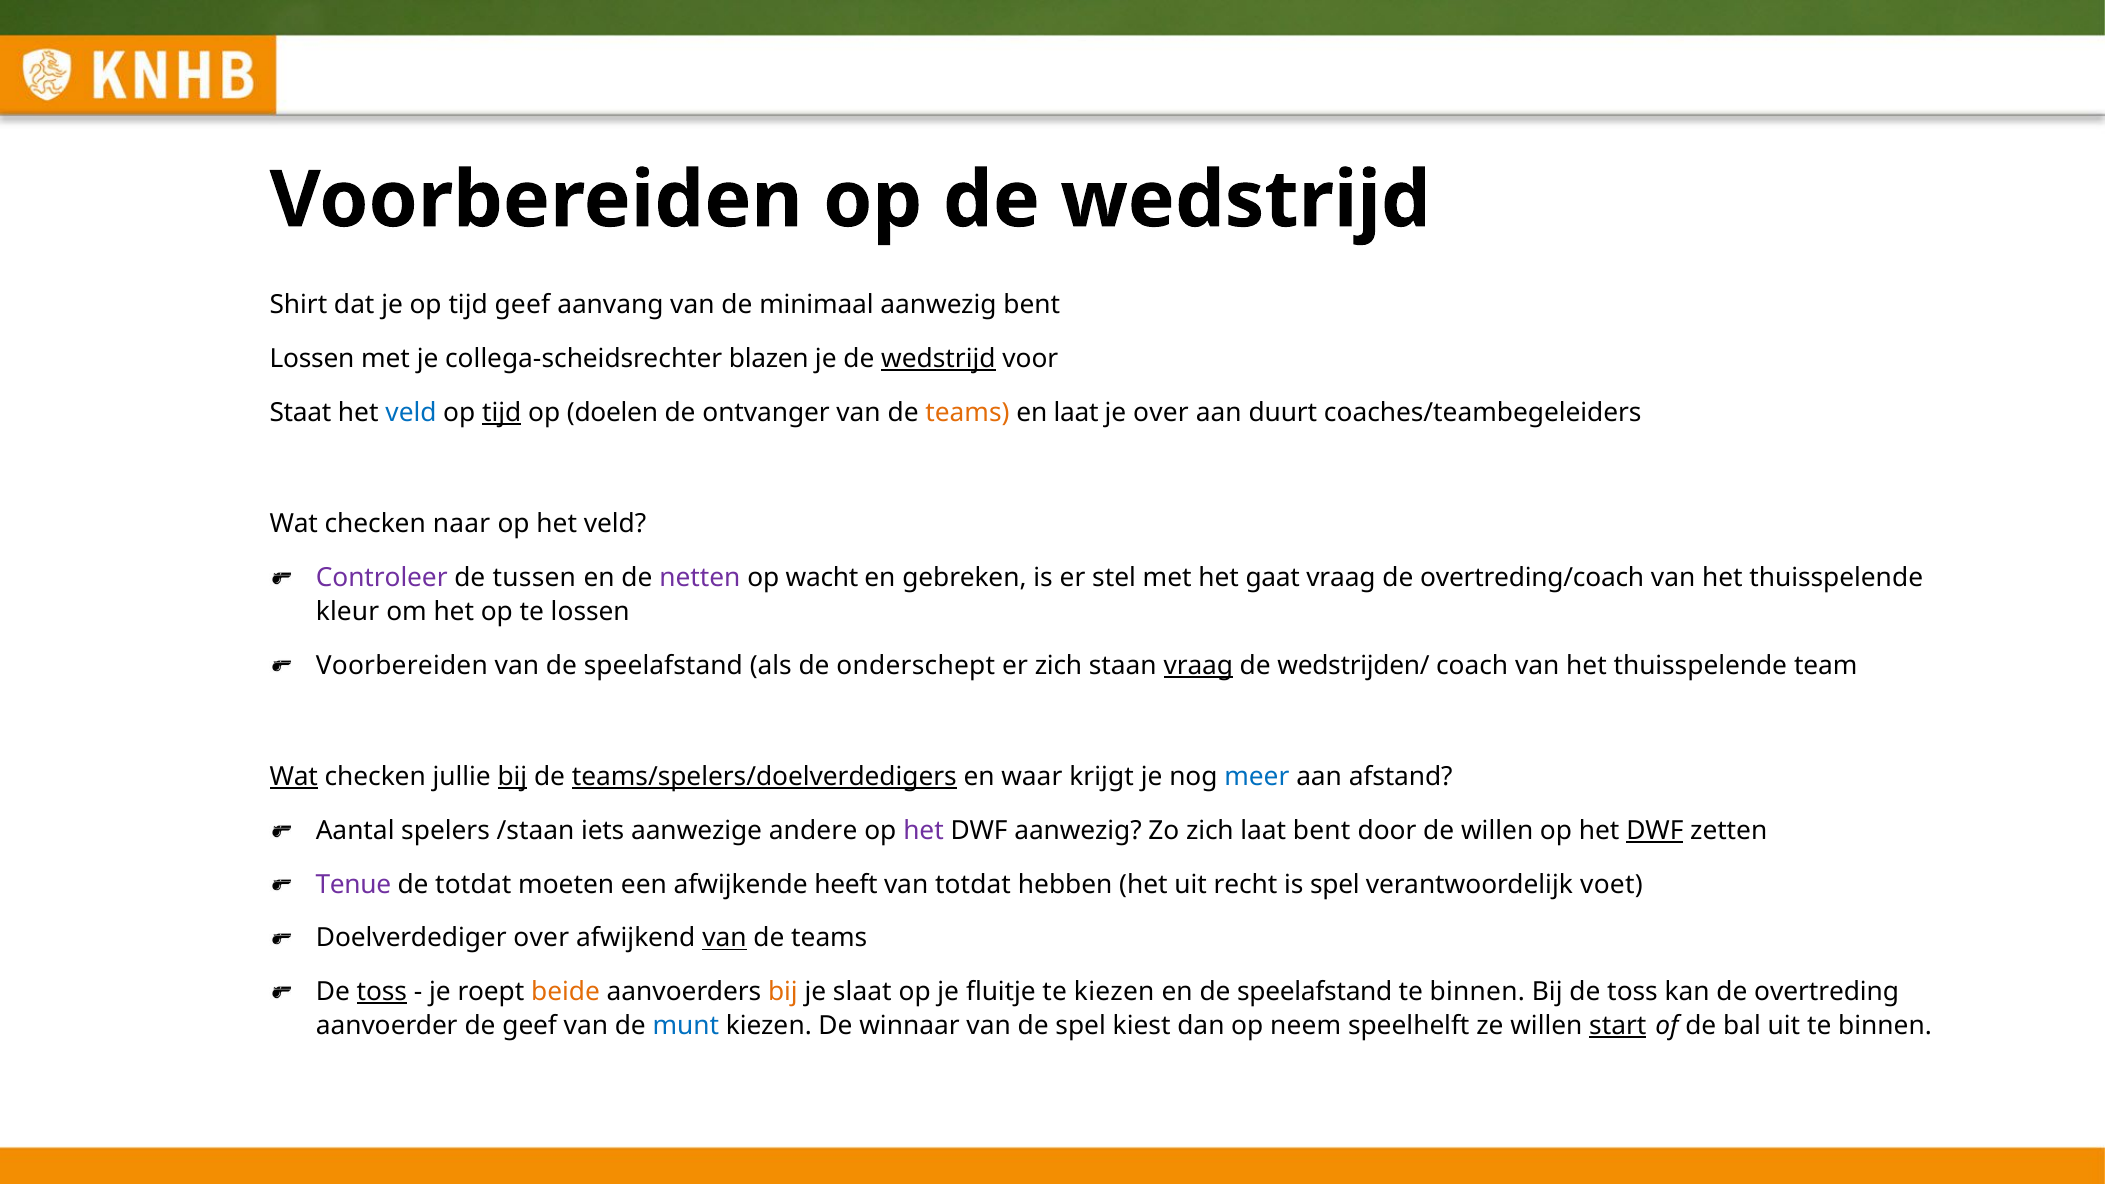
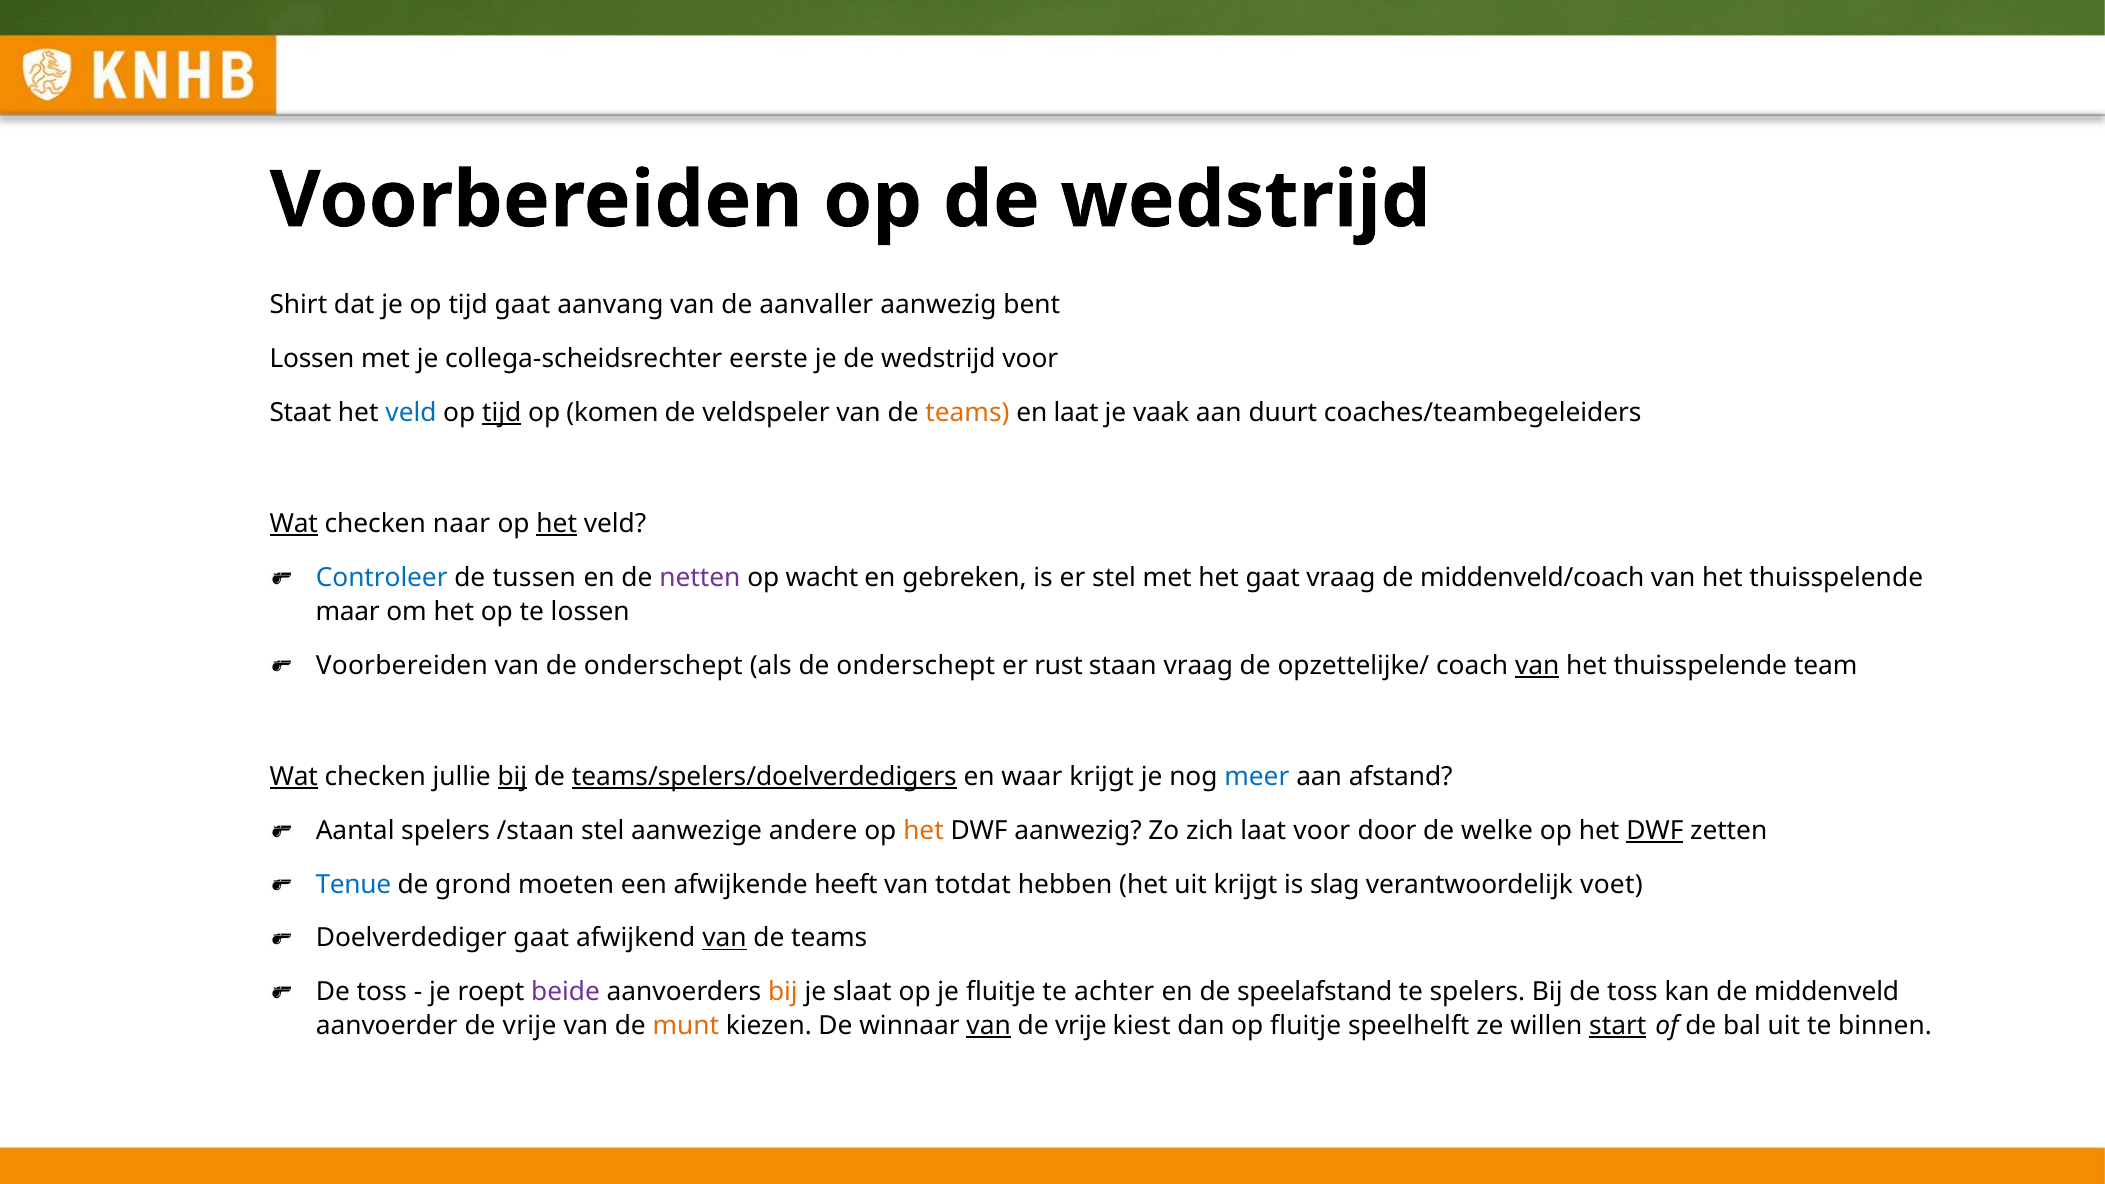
tijd geef: geef -> gaat
minimaal: minimaal -> aanvaller
blazen: blazen -> eerste
wedstrijd at (938, 359) underline: present -> none
doelen: doelen -> komen
ontvanger: ontvanger -> veldspeler
je over: over -> vaak
Wat at (294, 524) underline: none -> present
het at (557, 524) underline: none -> present
Controleer colour: purple -> blue
overtreding/coach: overtreding/coach -> middenveld/coach
kleur: kleur -> maar
van de speelafstand: speelafstand -> onderschept
er zich: zich -> rust
vraag at (1198, 666) underline: present -> none
wedstrijden/: wedstrijden/ -> opzettelijke/
van at (1537, 666) underline: none -> present
/staan iets: iets -> stel
het at (924, 831) colour: purple -> orange
laat bent: bent -> voor
de willen: willen -> welke
Tenue colour: purple -> blue
de totdat: totdat -> grond
uit recht: recht -> krijgt
is spel: spel -> slag
Doelverdediger over: over -> gaat
toss at (382, 992) underline: present -> none
beide colour: orange -> purple
te kiezen: kiezen -> achter
binnen at (1477, 992): binnen -> spelers
overtreding: overtreding -> middenveld
aanvoerder de geef: geef -> vrije
munt colour: blue -> orange
van at (989, 1026) underline: none -> present
spel at (1081, 1026): spel -> vrije
op neem: neem -> fluitje
